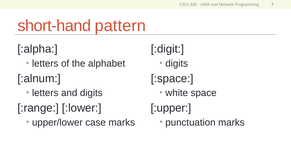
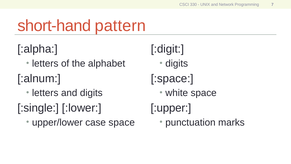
:range: :range -> :single
case marks: marks -> space
